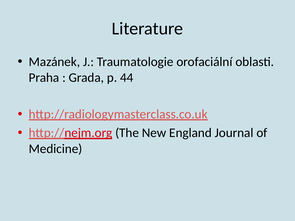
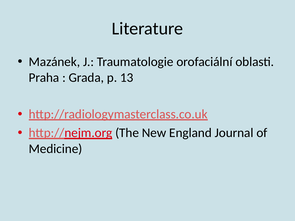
44: 44 -> 13
